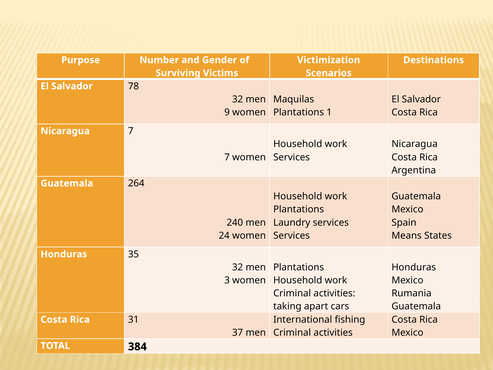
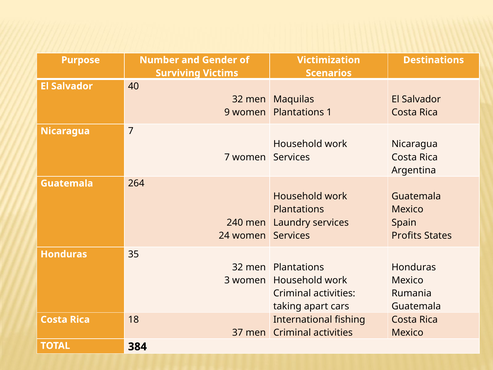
78: 78 -> 40
Means: Means -> Profits
31: 31 -> 18
